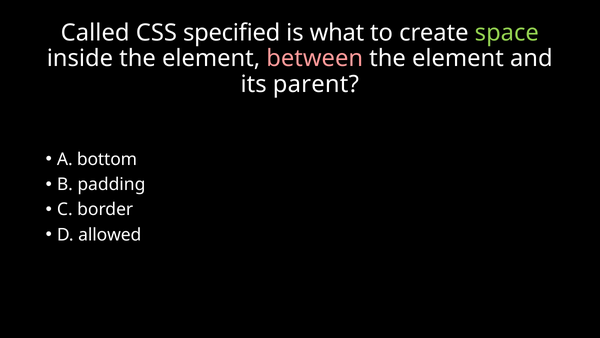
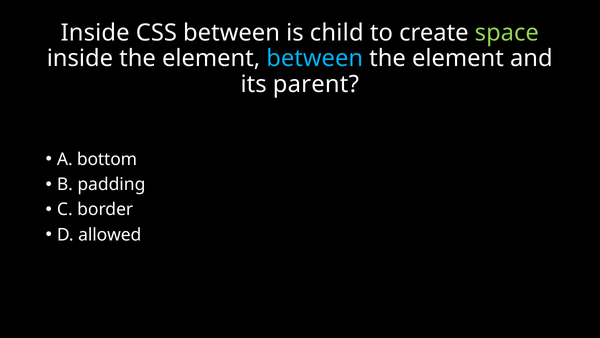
Called at (95, 33): Called -> Inside
CSS specified: specified -> between
what: what -> child
between at (315, 59) colour: pink -> light blue
